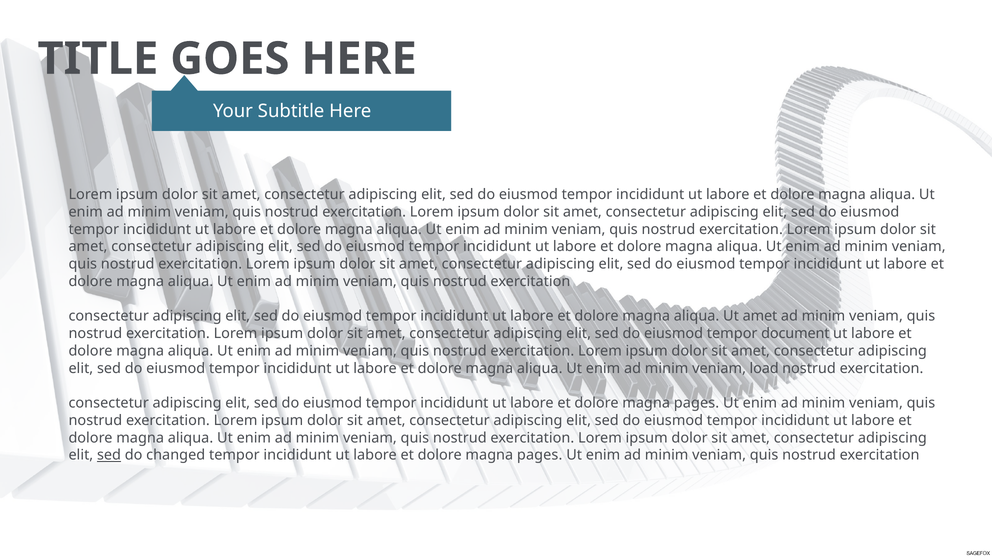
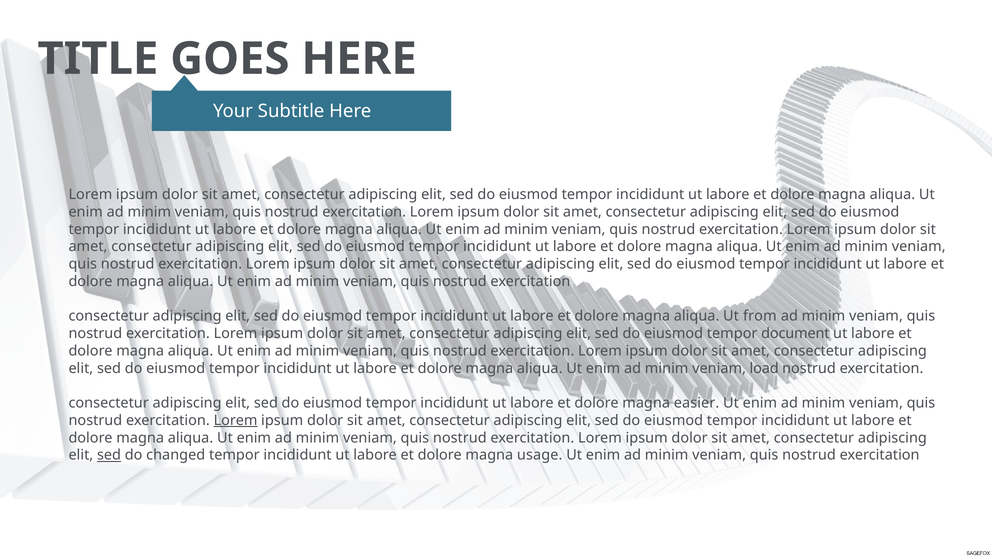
Ut amet: amet -> from
pages at (697, 403): pages -> easier
Lorem at (236, 420) underline: none -> present
pages at (540, 455): pages -> usage
